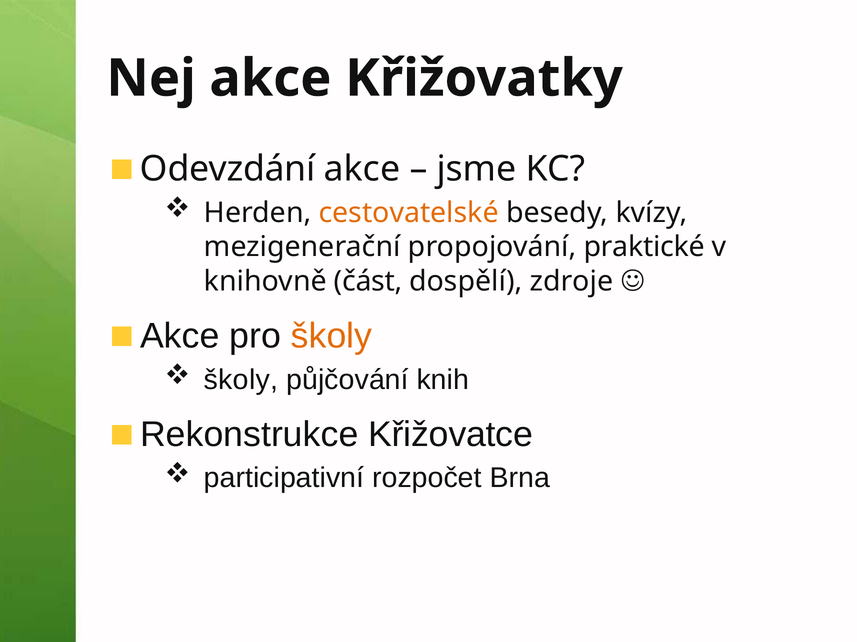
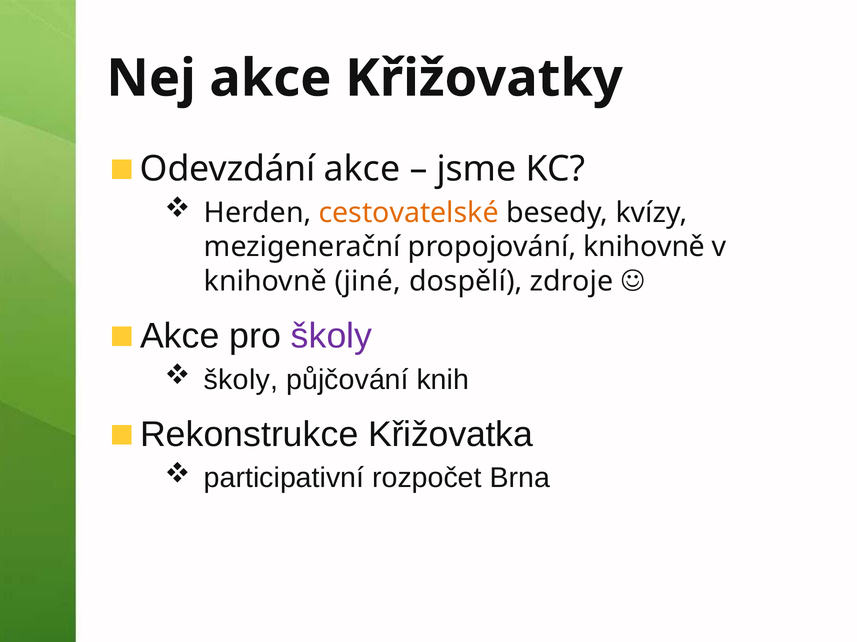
propojování praktické: praktické -> knihovně
část: část -> jiné
školy at (332, 336) colour: orange -> purple
Křižovatce: Křižovatce -> Křižovatka
